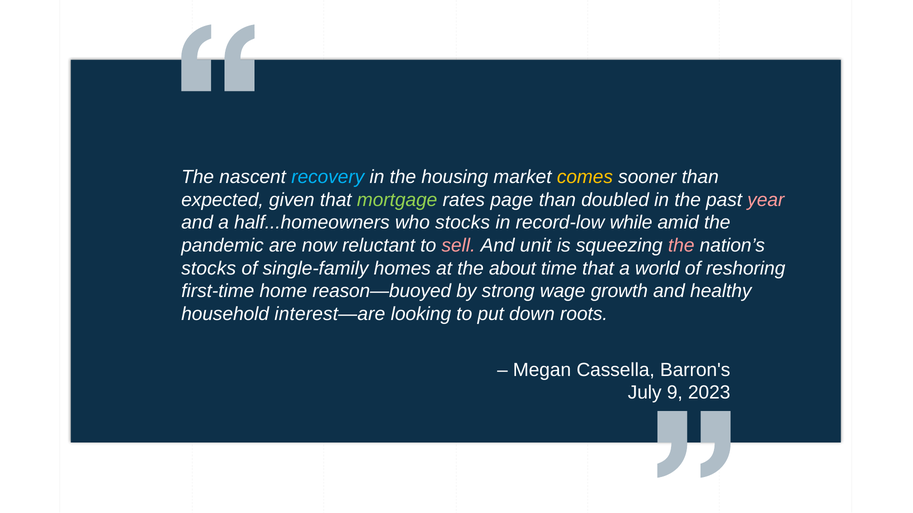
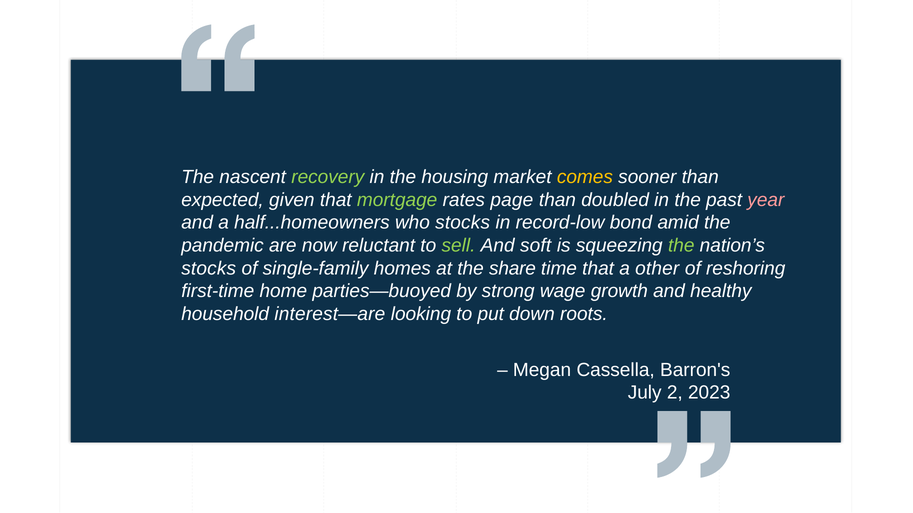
recovery colour: light blue -> light green
while: while -> bond
sell colour: pink -> light green
unit: unit -> soft
the at (681, 246) colour: pink -> light green
about: about -> share
world: world -> other
reason—buoyed: reason—buoyed -> parties—buoyed
9: 9 -> 2
